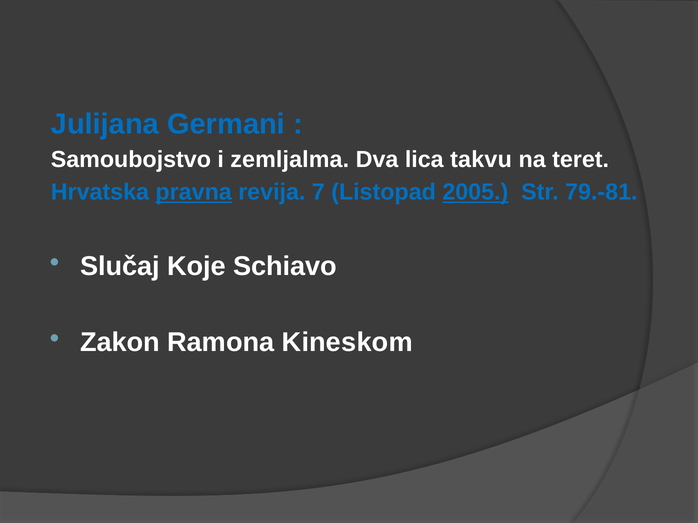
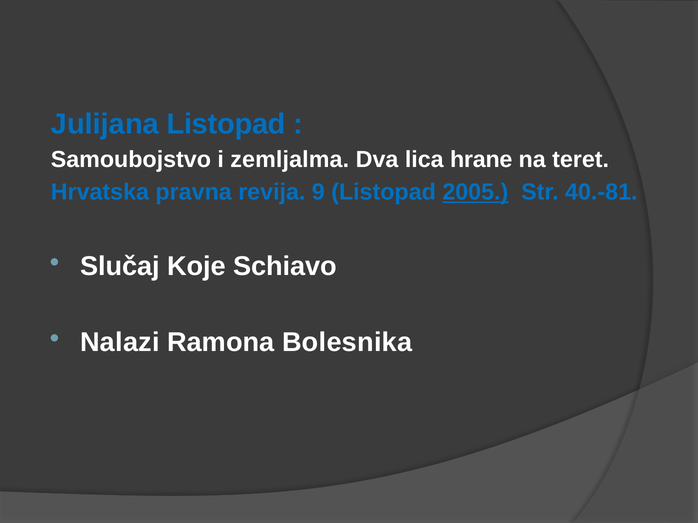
Julijana Germani: Germani -> Listopad
takvu: takvu -> hrane
pravna underline: present -> none
7: 7 -> 9
79.-81: 79.-81 -> 40.-81
Zakon: Zakon -> Nalazi
Kineskom: Kineskom -> Bolesnika
